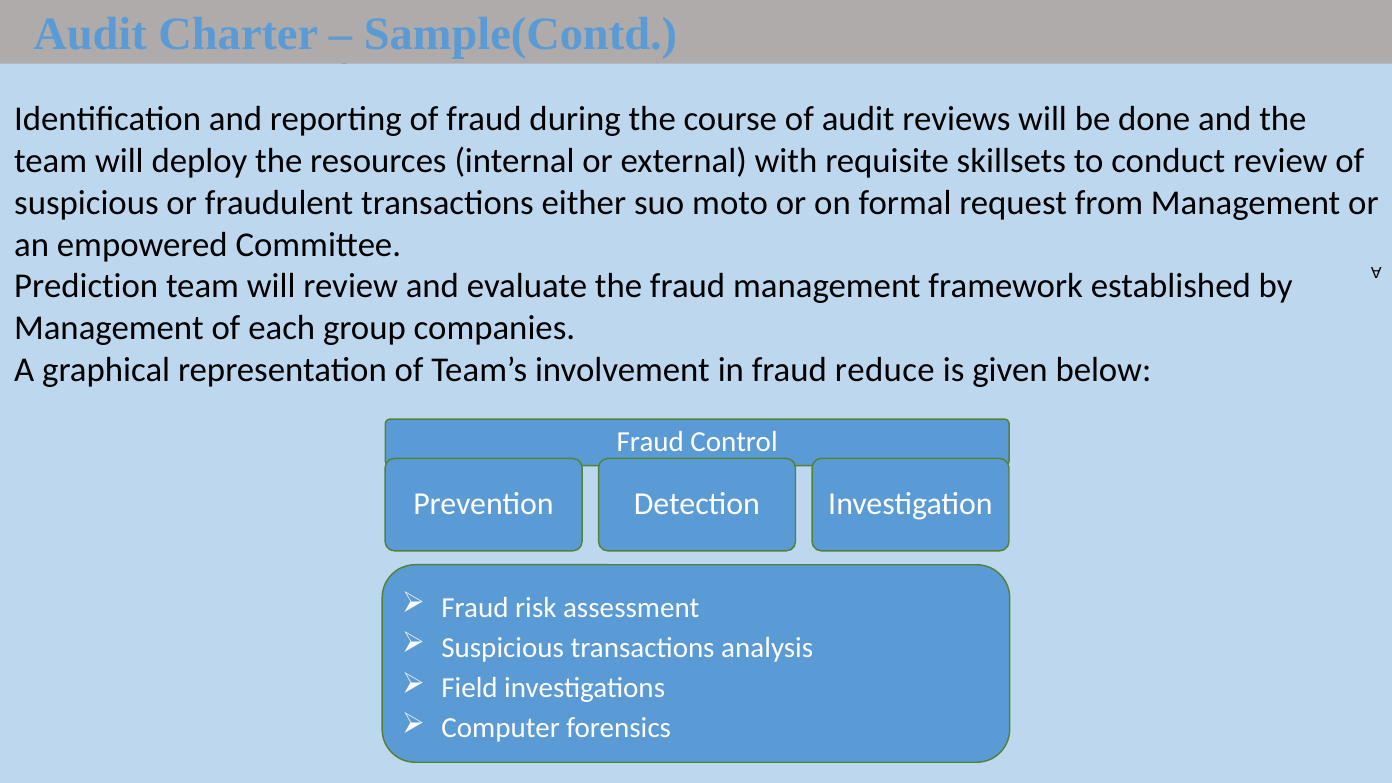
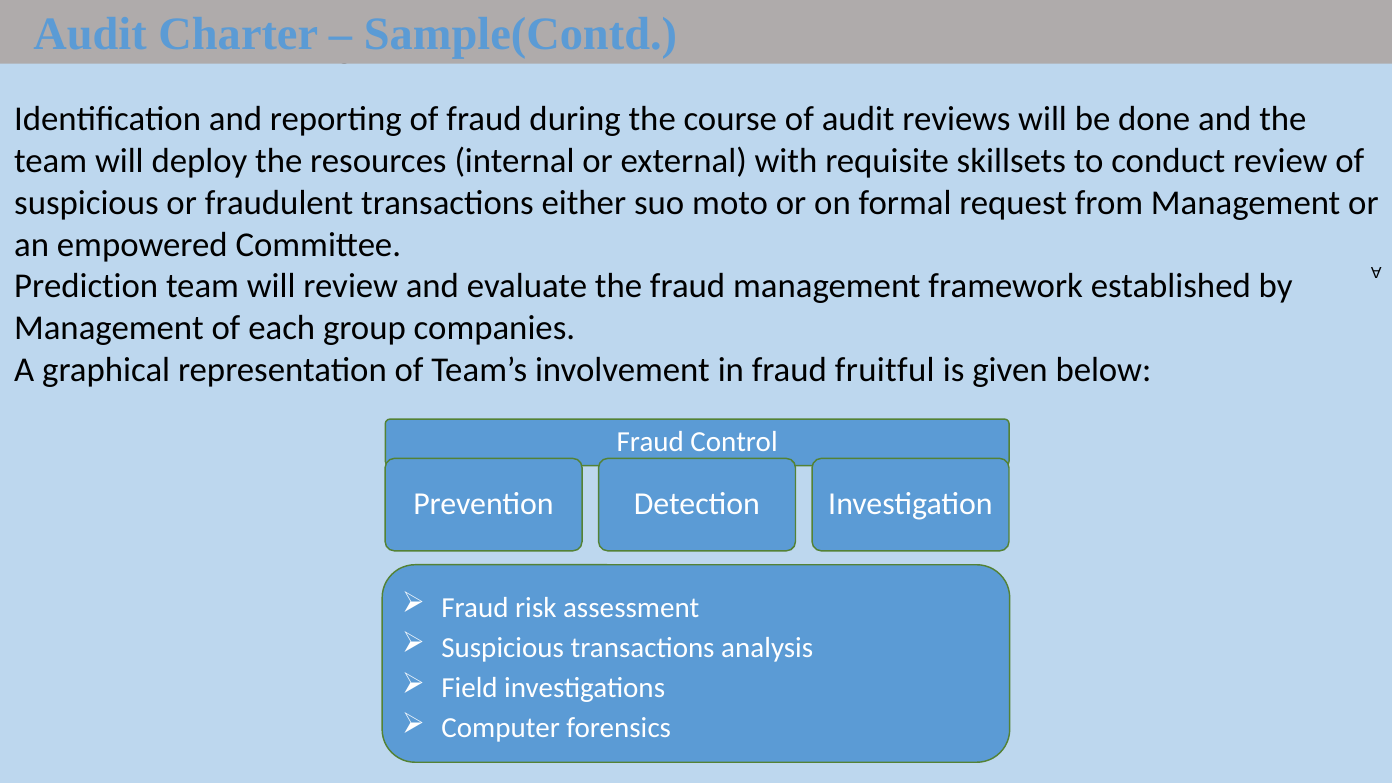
reduce: reduce -> fruitful
